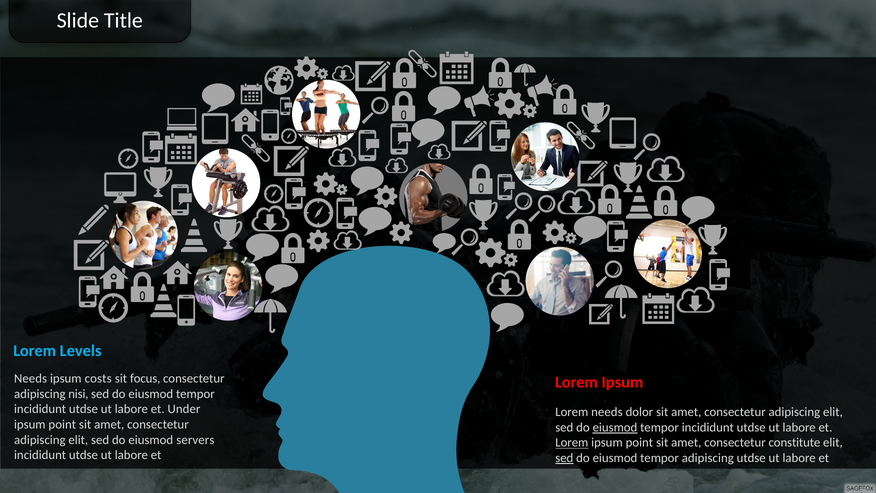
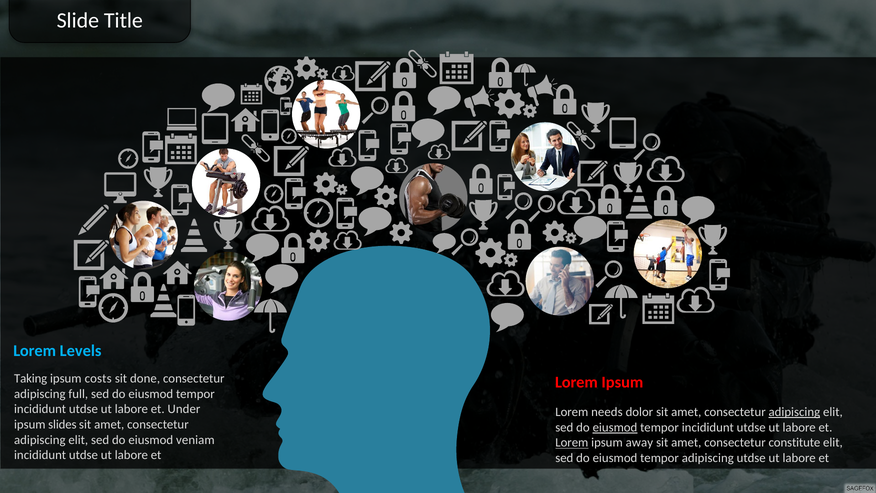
Needs at (31, 378): Needs -> Taking
focus: focus -> done
nisi: nisi -> full
adipiscing at (794, 412) underline: none -> present
point at (62, 424): point -> slides
servers: servers -> veniam
point at (639, 442): point -> away
sed at (564, 458) underline: present -> none
